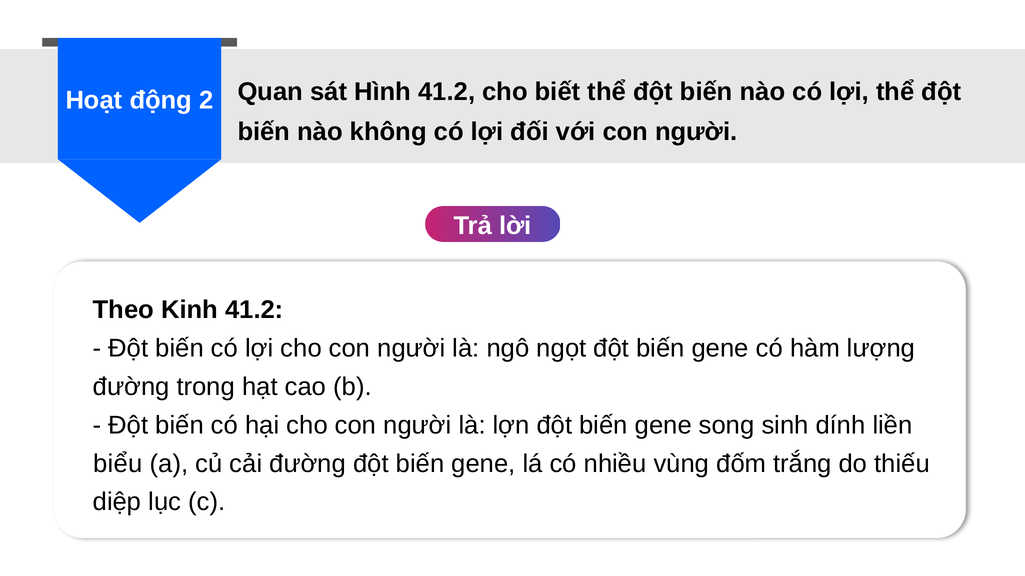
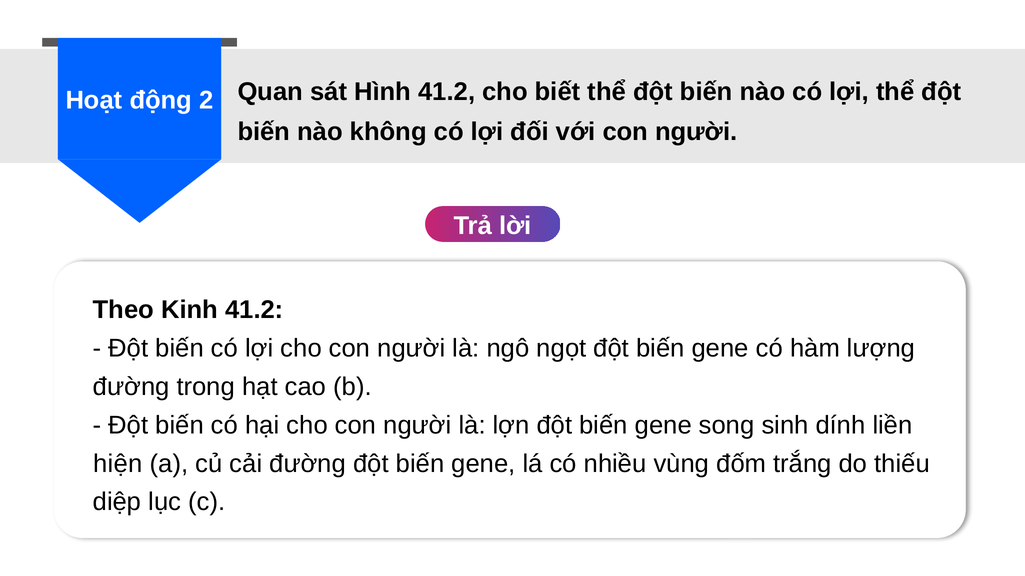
biểu: biểu -> hiện
